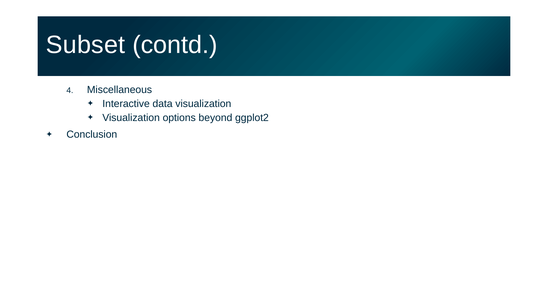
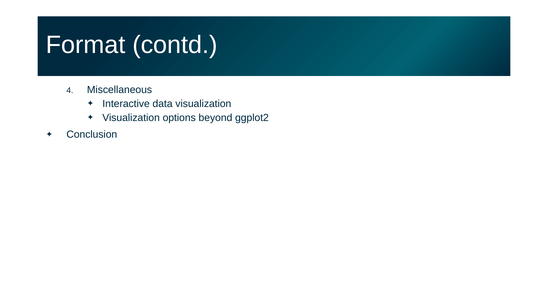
Subset: Subset -> Format
